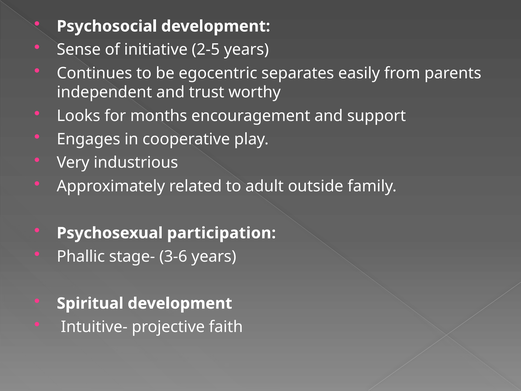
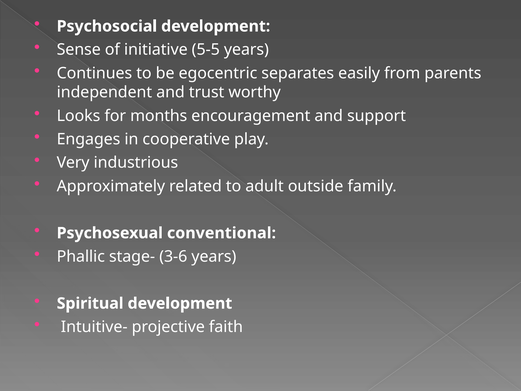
2-5: 2-5 -> 5-5
participation: participation -> conventional
